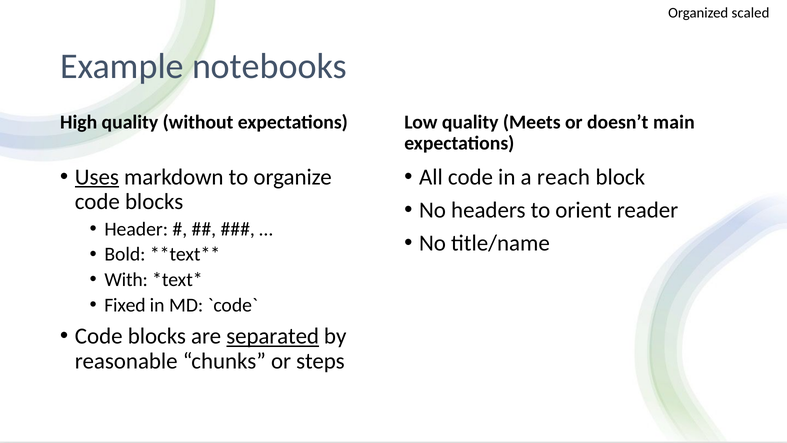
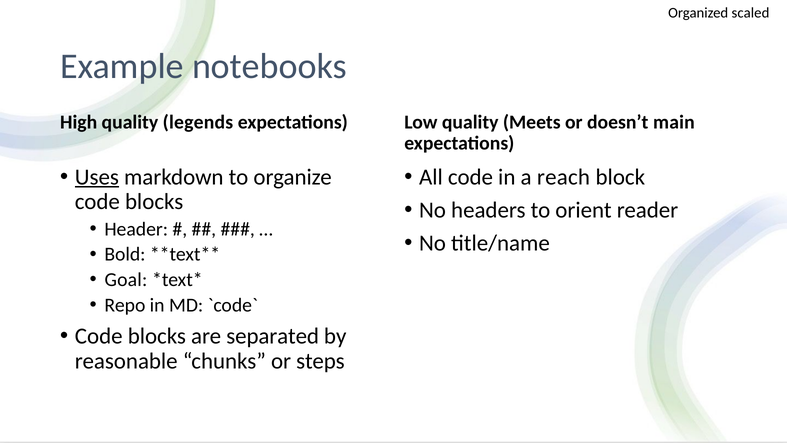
without: without -> legends
With: With -> Goal
Fixed: Fixed -> Repo
separated underline: present -> none
